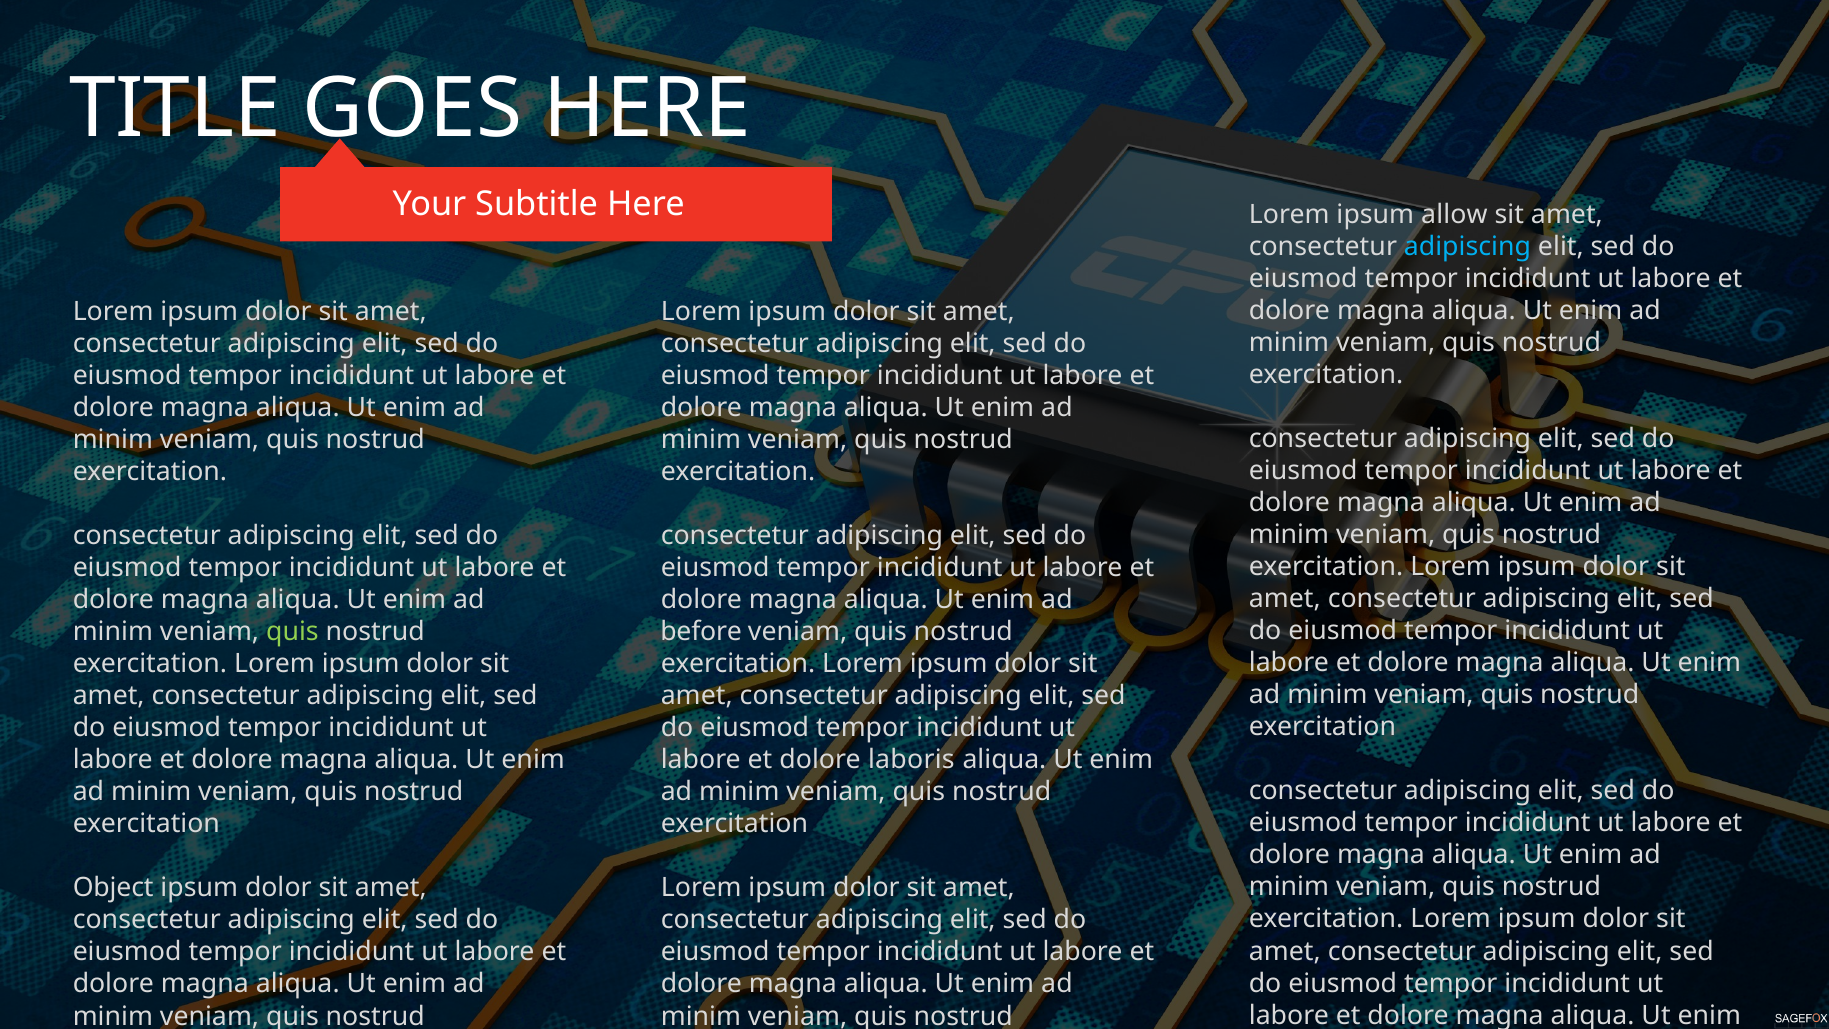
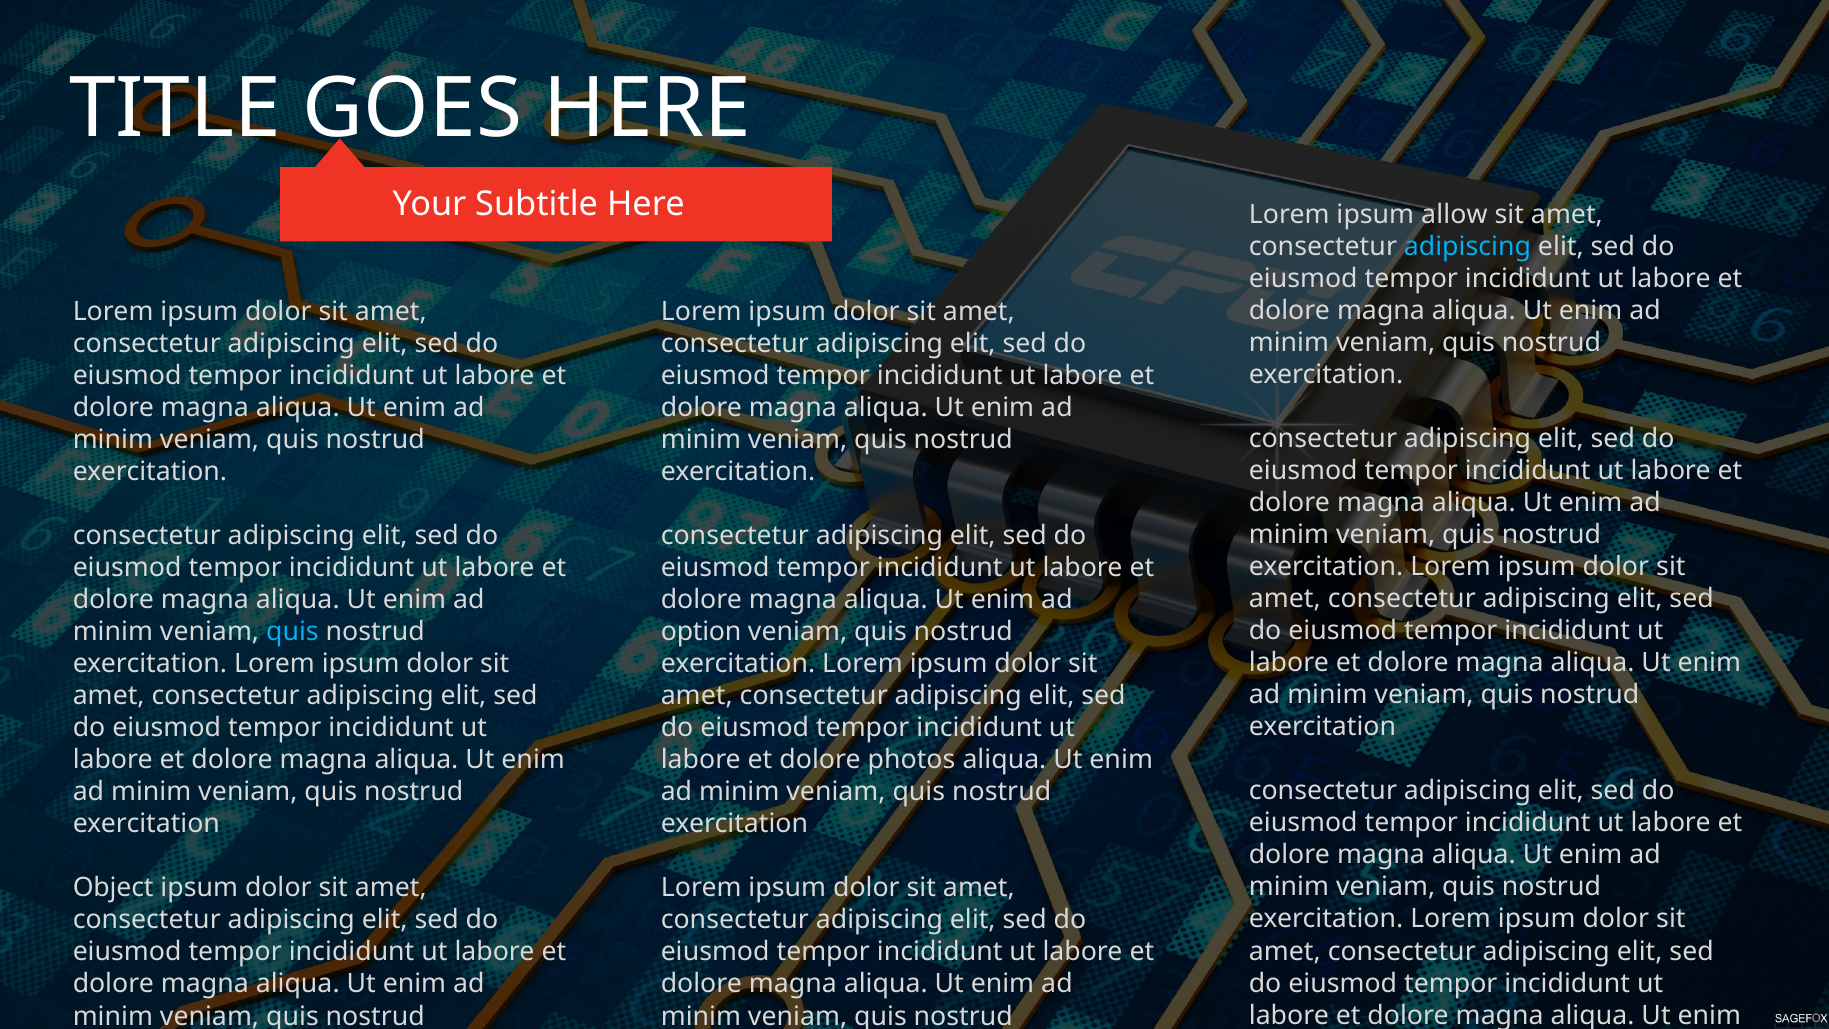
quis at (292, 632) colour: light green -> light blue
before: before -> option
laboris: laboris -> photos
